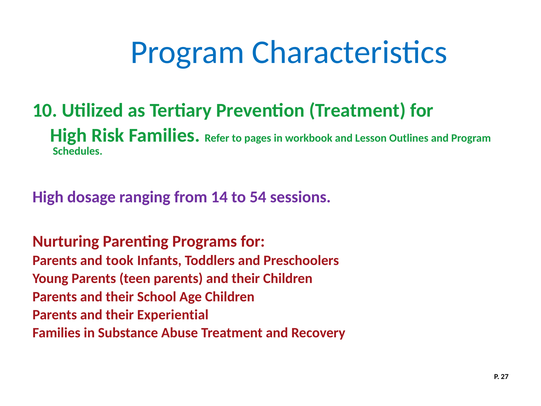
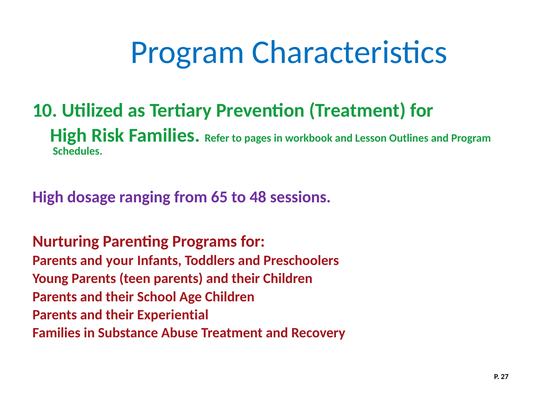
14: 14 -> 65
54: 54 -> 48
took: took -> your
